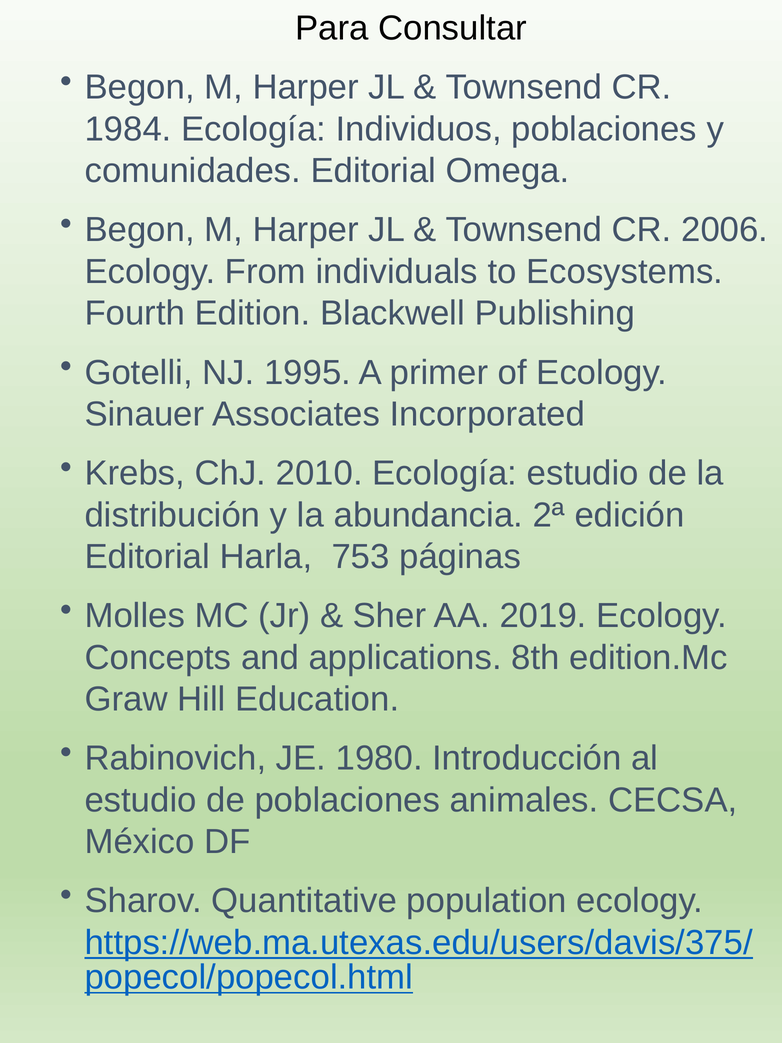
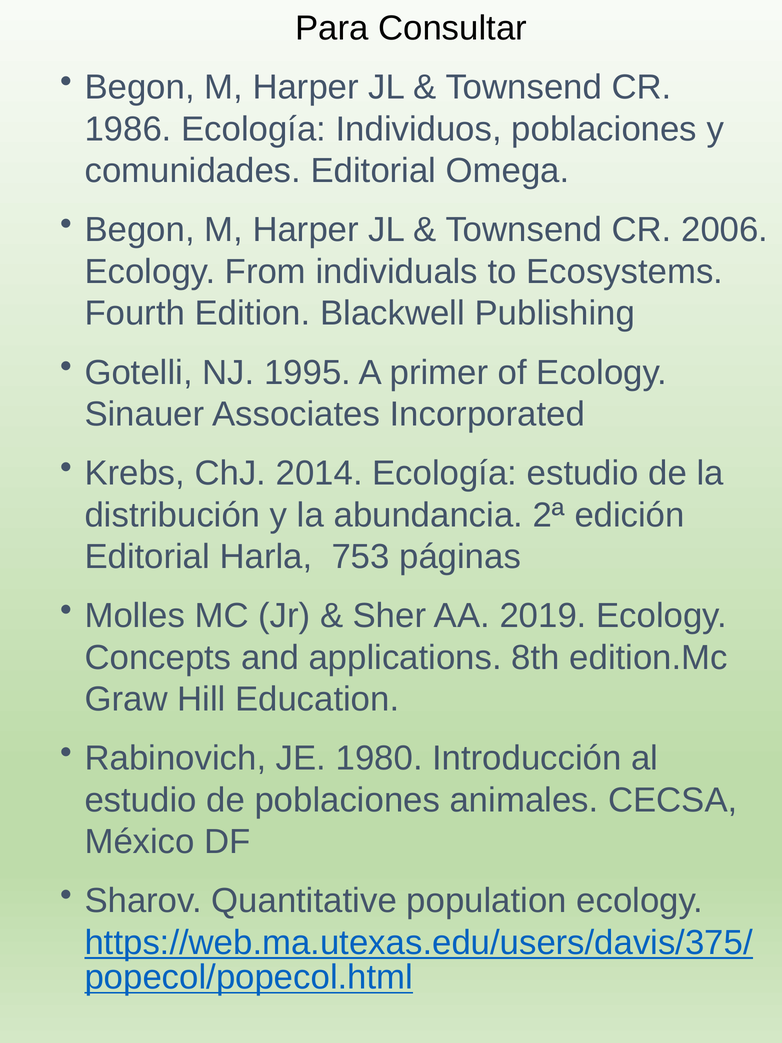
1984: 1984 -> 1986
2010: 2010 -> 2014
